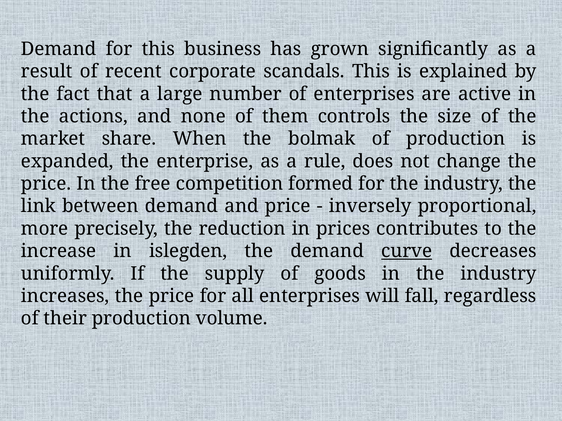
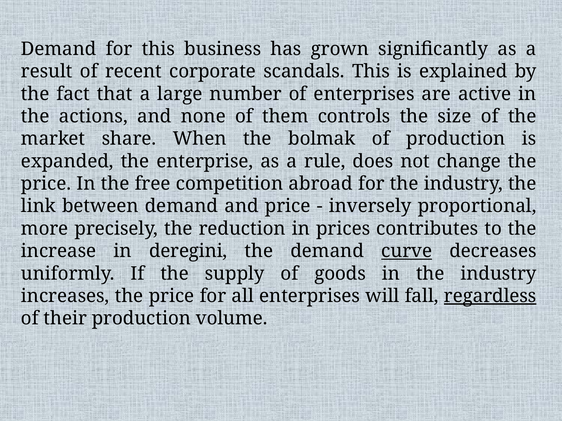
formed: formed -> abroad
islegden: islegden -> deregini
regardless underline: none -> present
